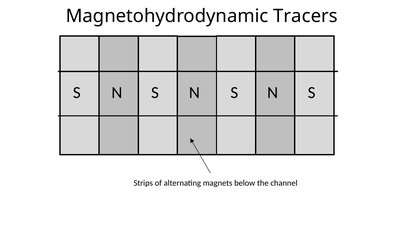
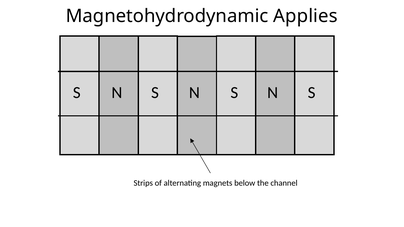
Tracers: Tracers -> Applies
